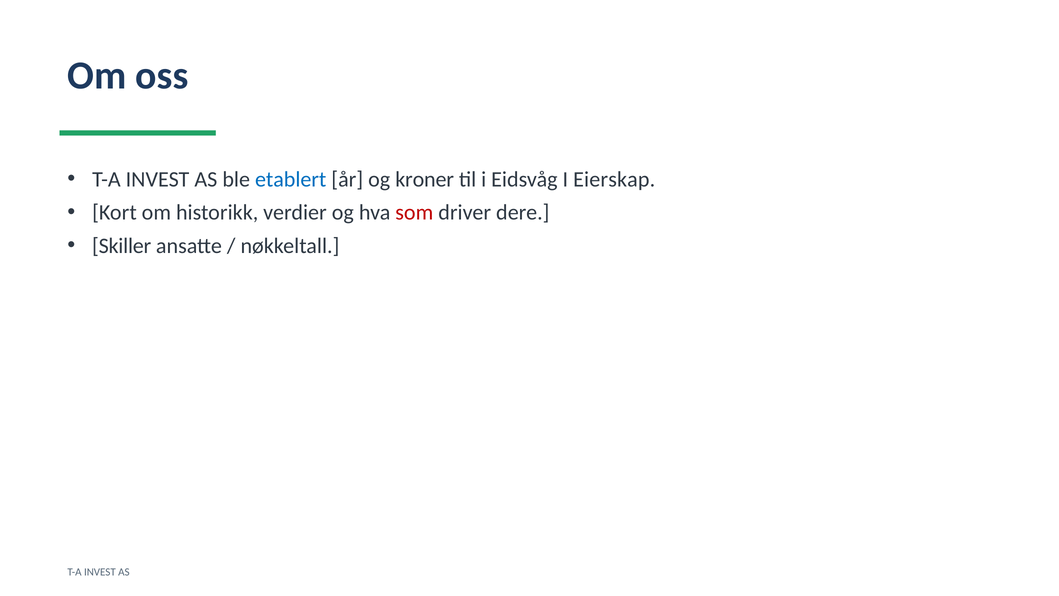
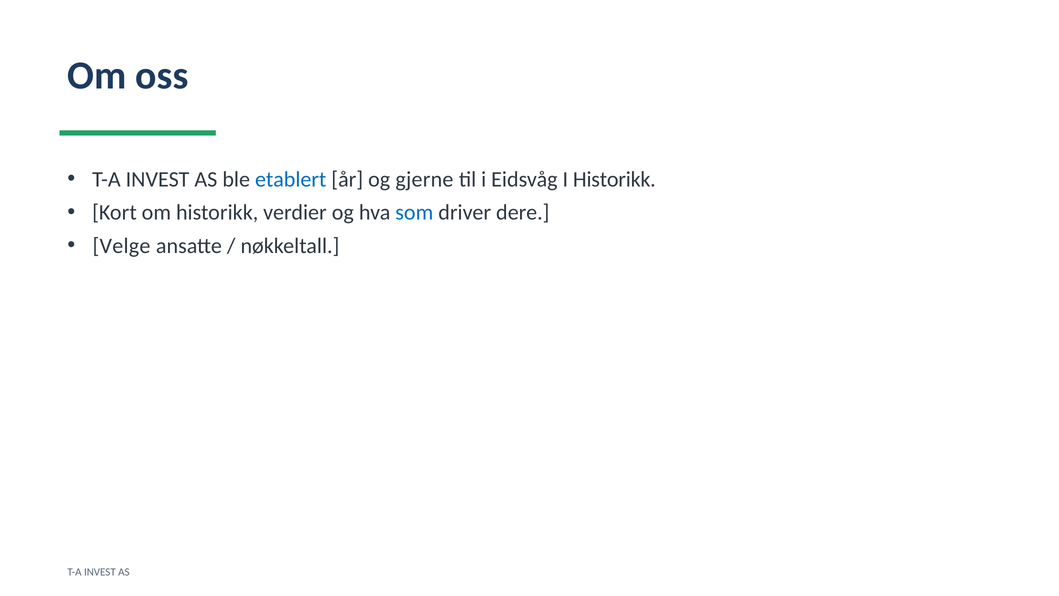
kroner: kroner -> gjerne
I Eierskap: Eierskap -> Historikk
som colour: red -> blue
Skiller: Skiller -> Velge
